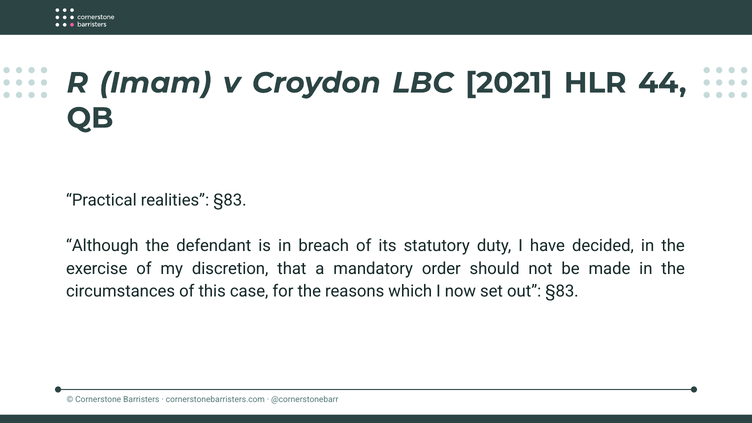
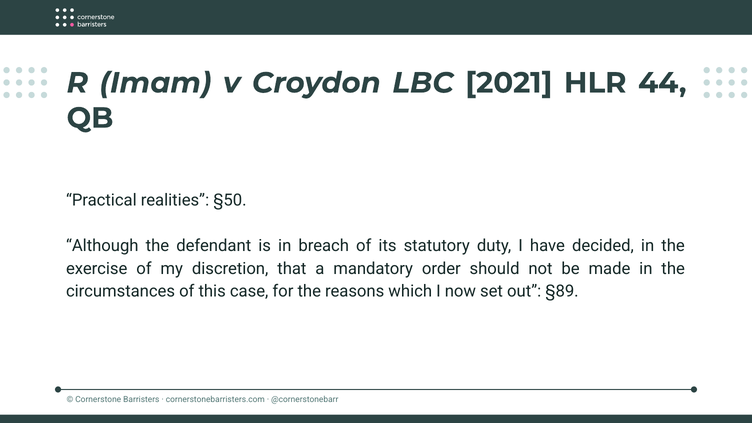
realities §83: §83 -> §50
out §83: §83 -> §89
